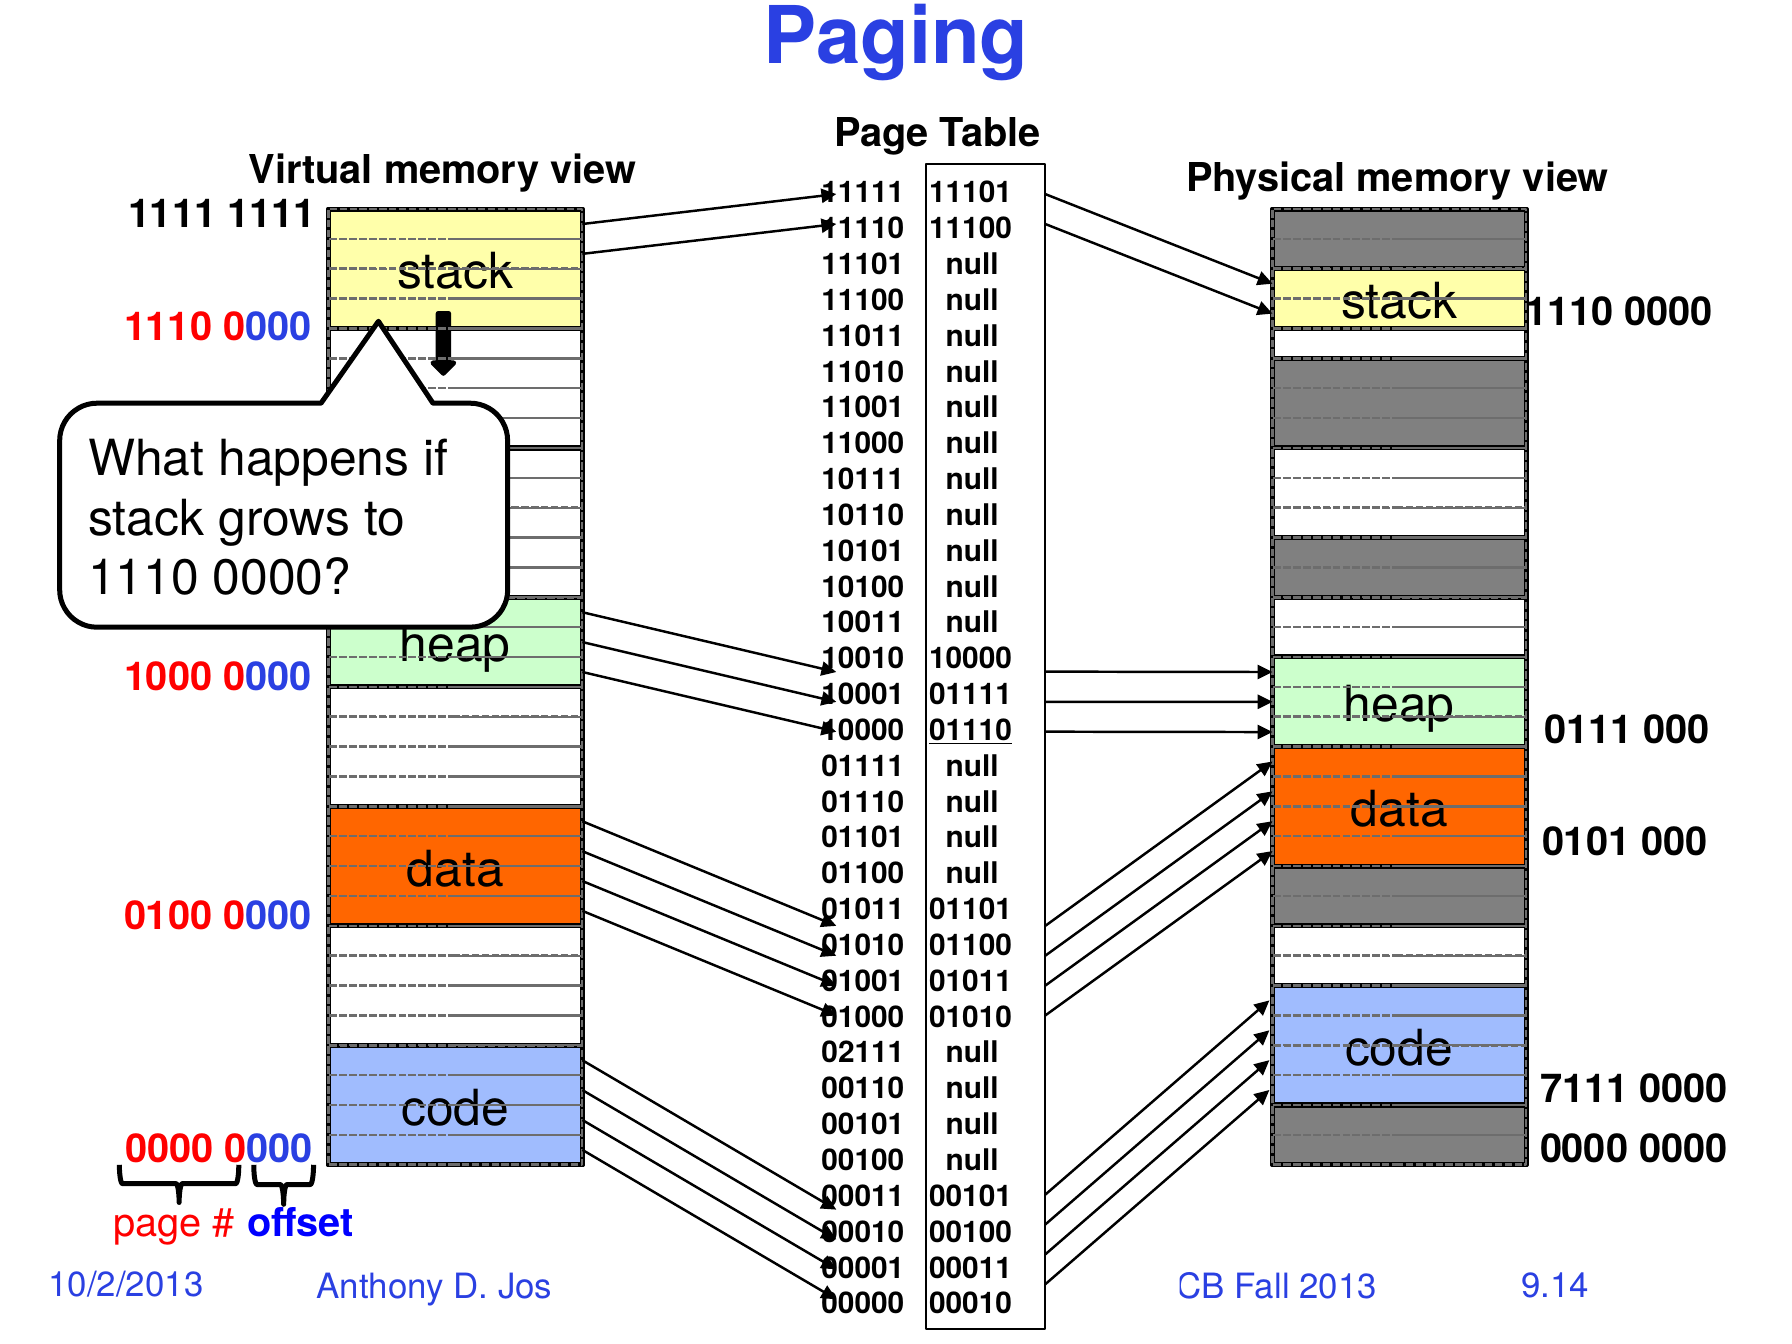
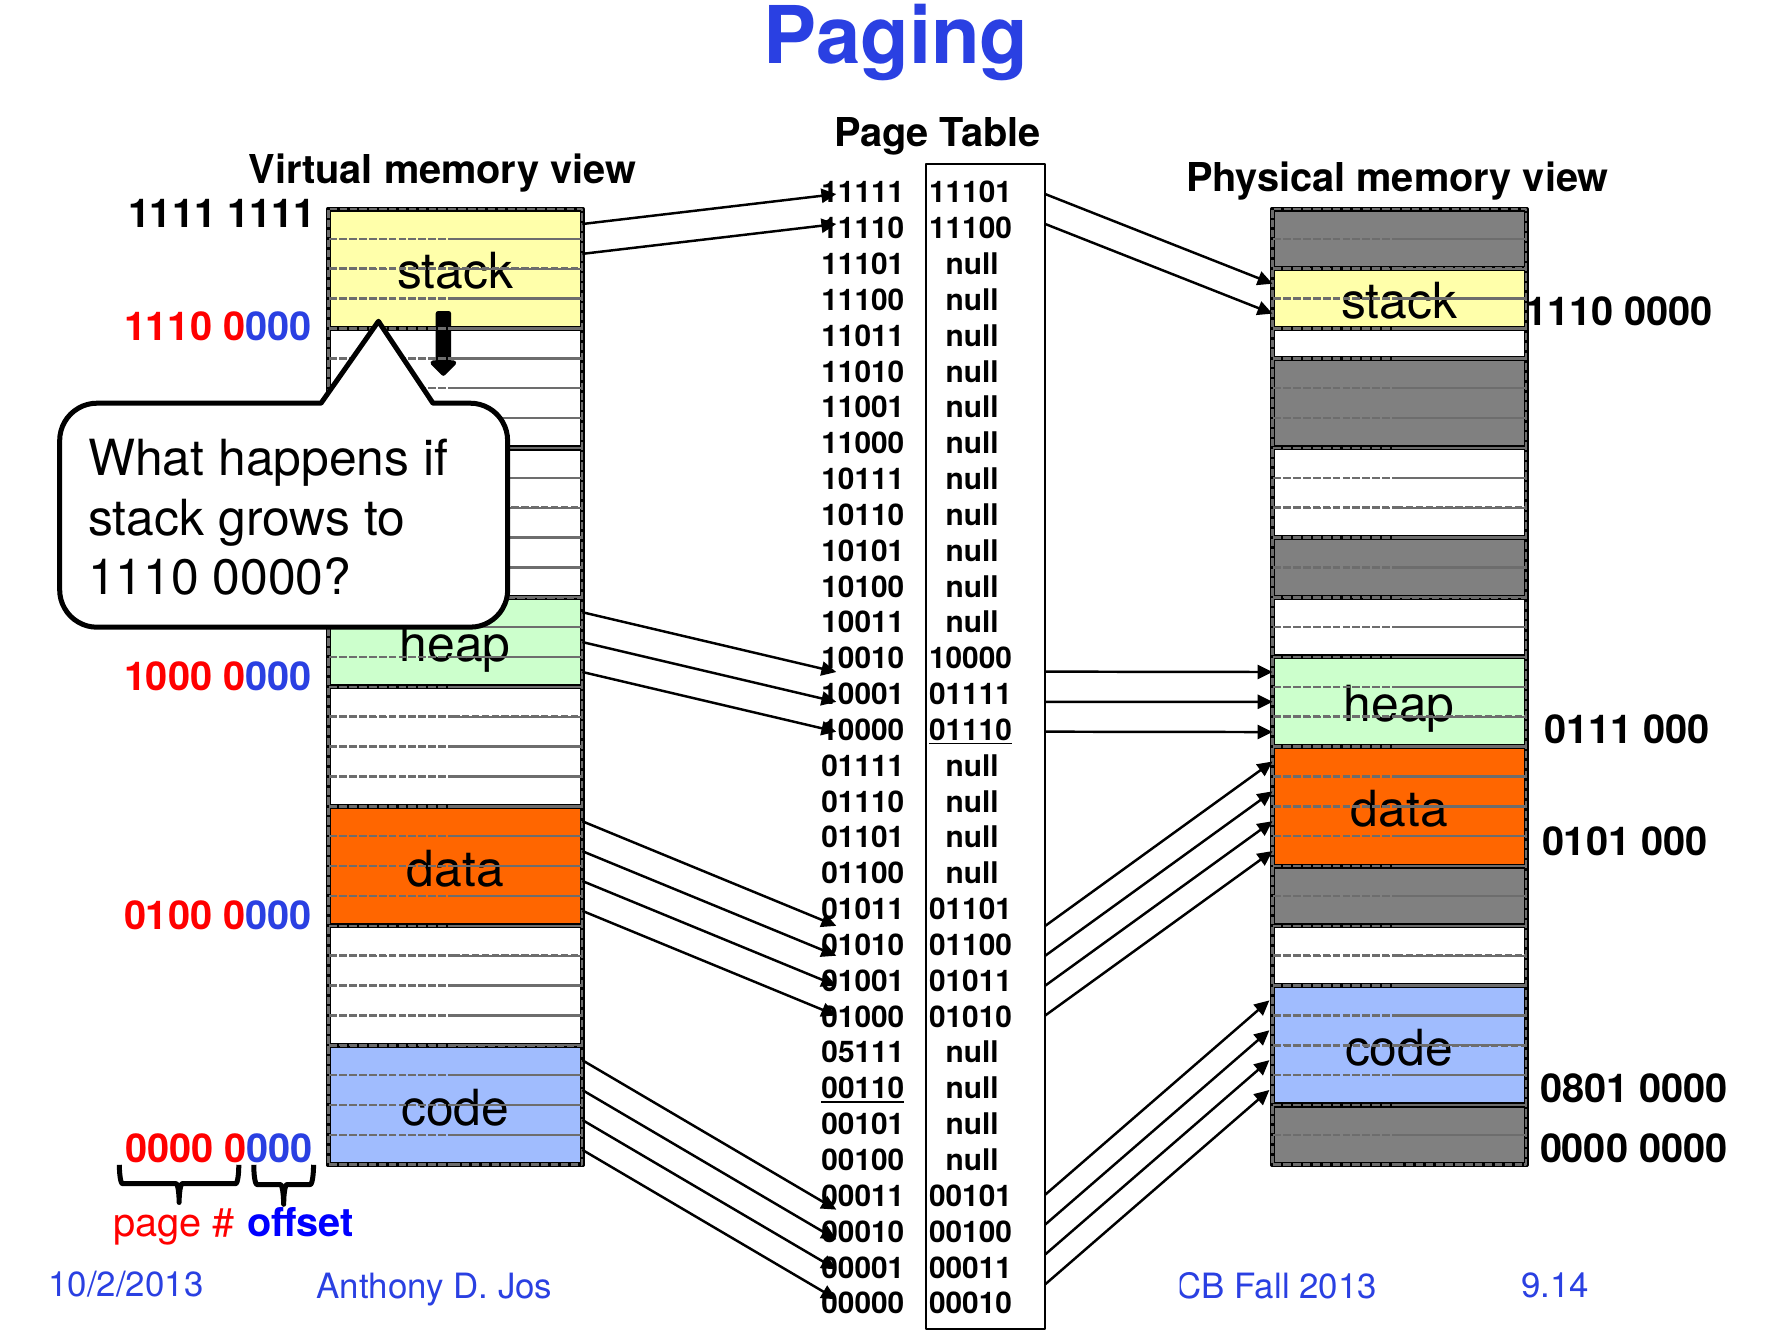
02111: 02111 -> 05111
7111: 7111 -> 0801
00110 underline: none -> present
